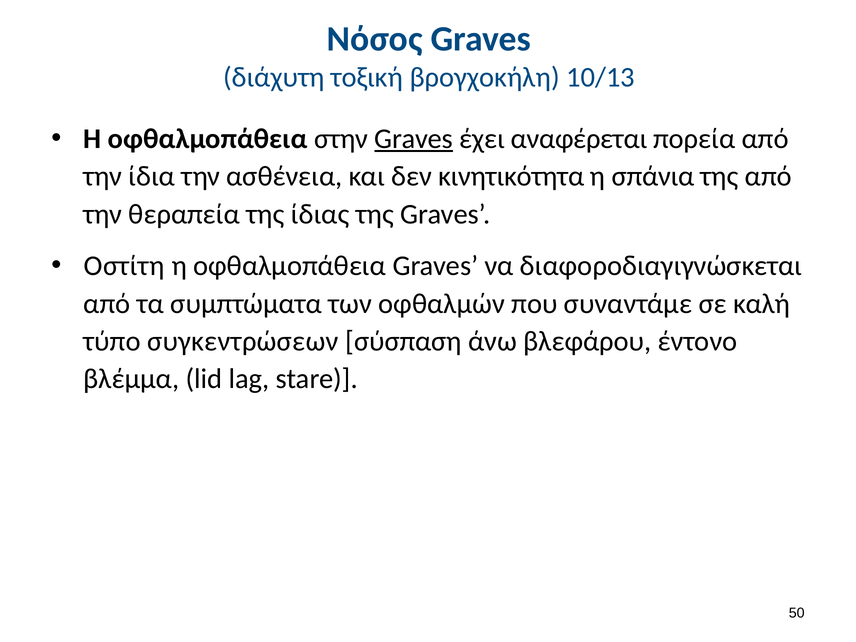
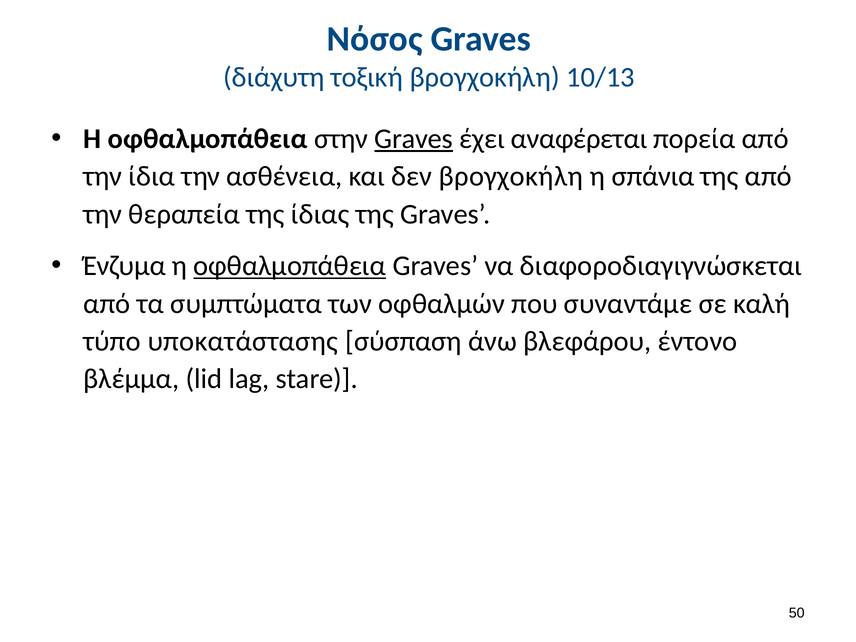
δεν κινητικότητα: κινητικότητα -> βρογχοκήλη
Οστίτη: Οστίτη -> Ένζυμα
οφθαλμοπάθεια at (290, 266) underline: none -> present
συγκεντρώσεων: συγκεντρώσεων -> υποκατάστασης
